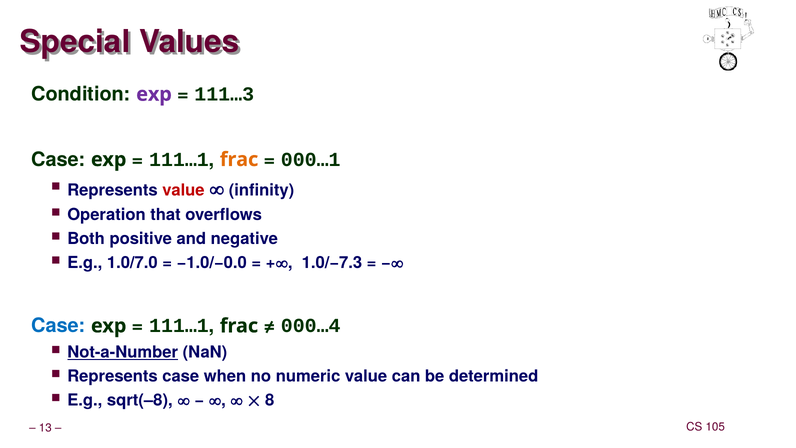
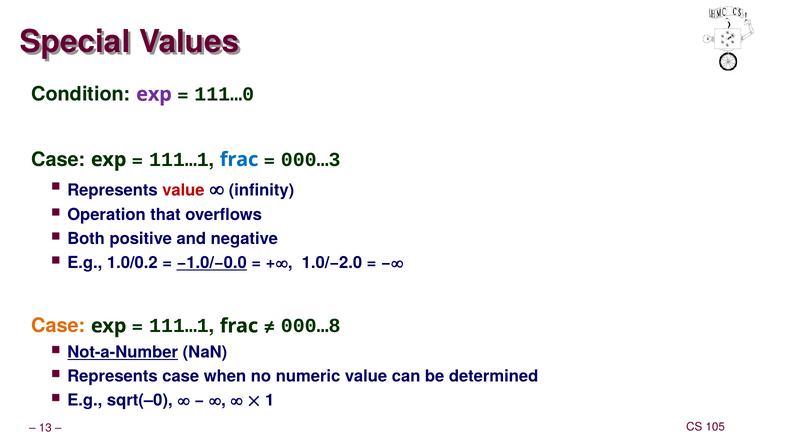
111…3: 111…3 -> 111…0
frac at (239, 159) colour: orange -> blue
000…1: 000…1 -> 000…3
1.0/7.0: 1.0/7.0 -> 1.0/0.2
−1.0/−0.0 underline: none -> present
1.0/−7.3: 1.0/−7.3 -> 1.0/−2.0
Case at (58, 326) colour: blue -> orange
000…4: 000…4 -> 000…8
sqrt(–8: sqrt(–8 -> sqrt(–0
8: 8 -> 1
